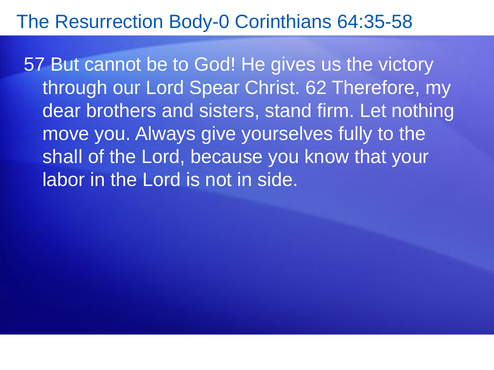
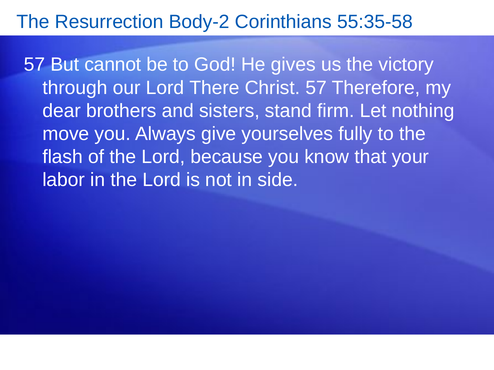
Body-0: Body-0 -> Body-2
64:35-58: 64:35-58 -> 55:35-58
Spear: Spear -> There
Christ 62: 62 -> 57
shall: shall -> flash
